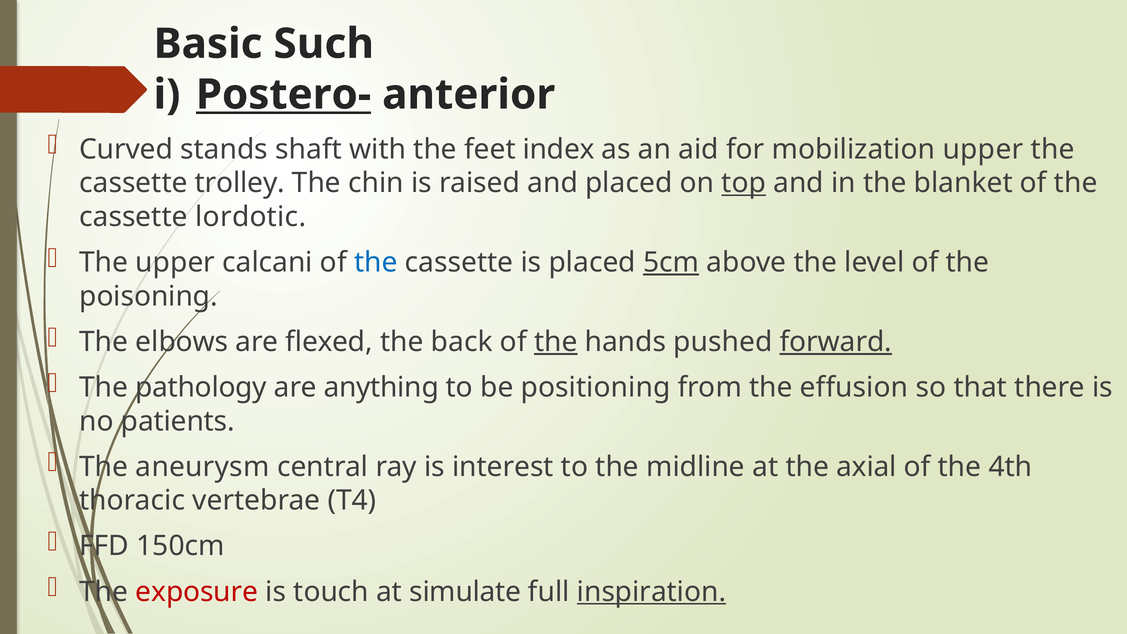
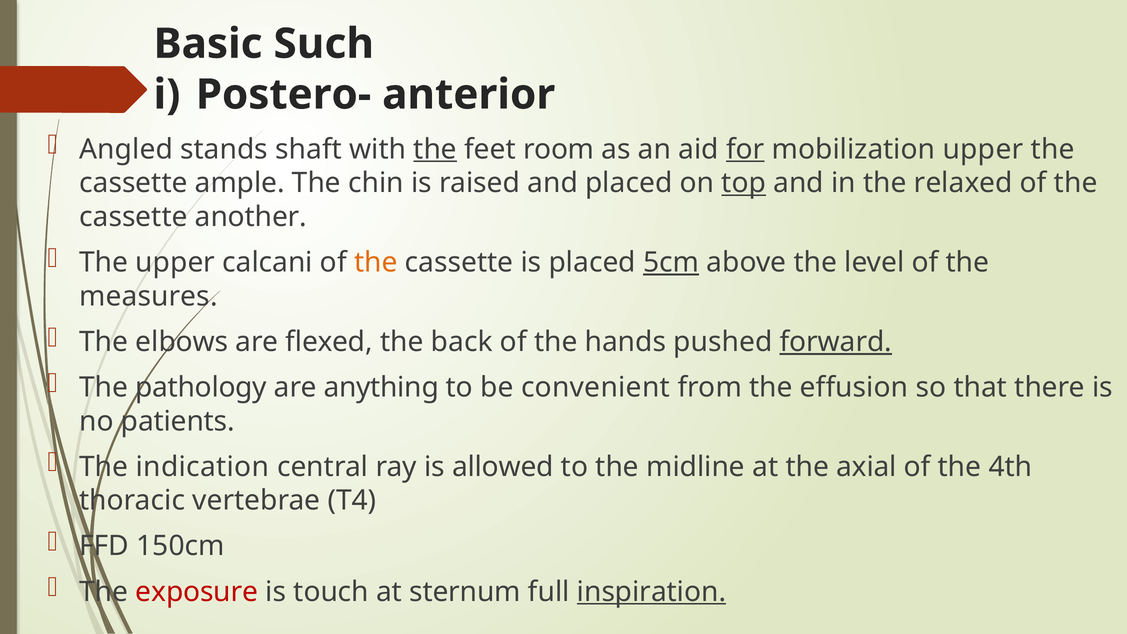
Postero- underline: present -> none
Curved: Curved -> Angled
the at (435, 149) underline: none -> present
index: index -> room
for underline: none -> present
trolley: trolley -> ample
blanket: blanket -> relaxed
lordotic: lordotic -> another
the at (376, 262) colour: blue -> orange
poisoning: poisoning -> measures
the at (556, 342) underline: present -> none
positioning: positioning -> convenient
aneurysm: aneurysm -> indication
interest: interest -> allowed
simulate: simulate -> sternum
